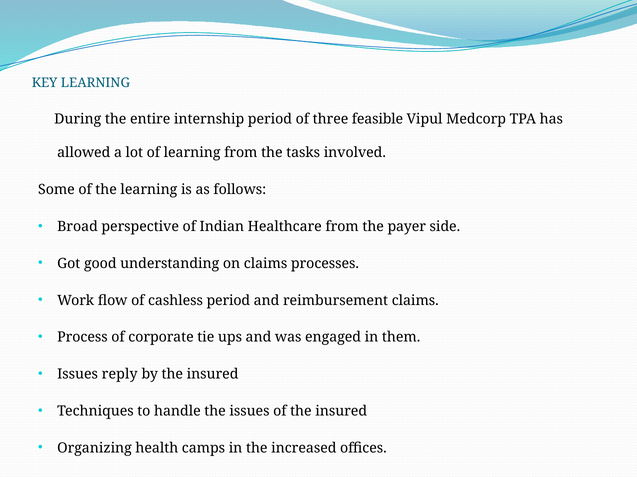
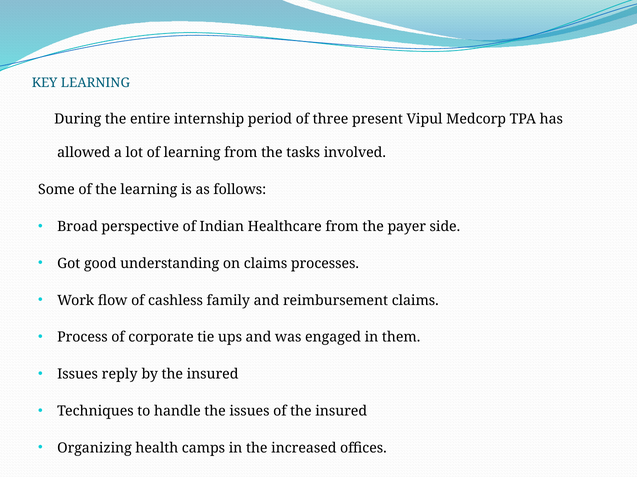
feasible: feasible -> present
cashless period: period -> family
